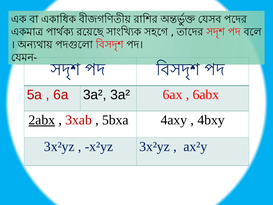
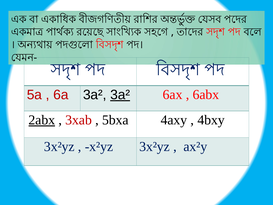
3a² at (120, 95) underline: none -> present
